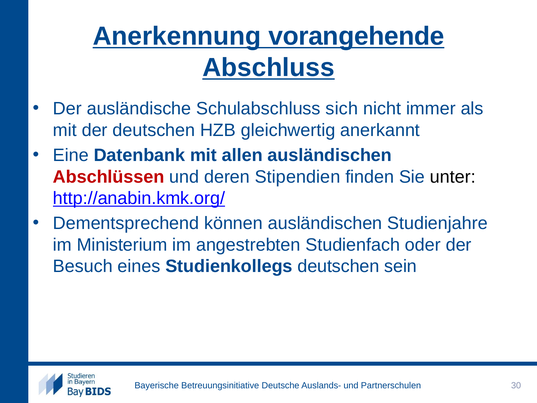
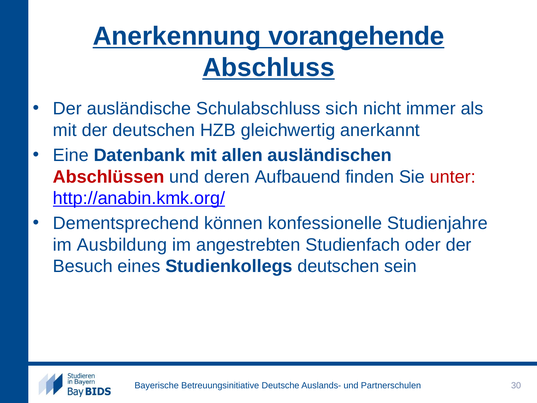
Stipendien: Stipendien -> Aufbauend
unter colour: black -> red
können ausländischen: ausländischen -> konfessionelle
Ministerium: Ministerium -> Ausbildung
